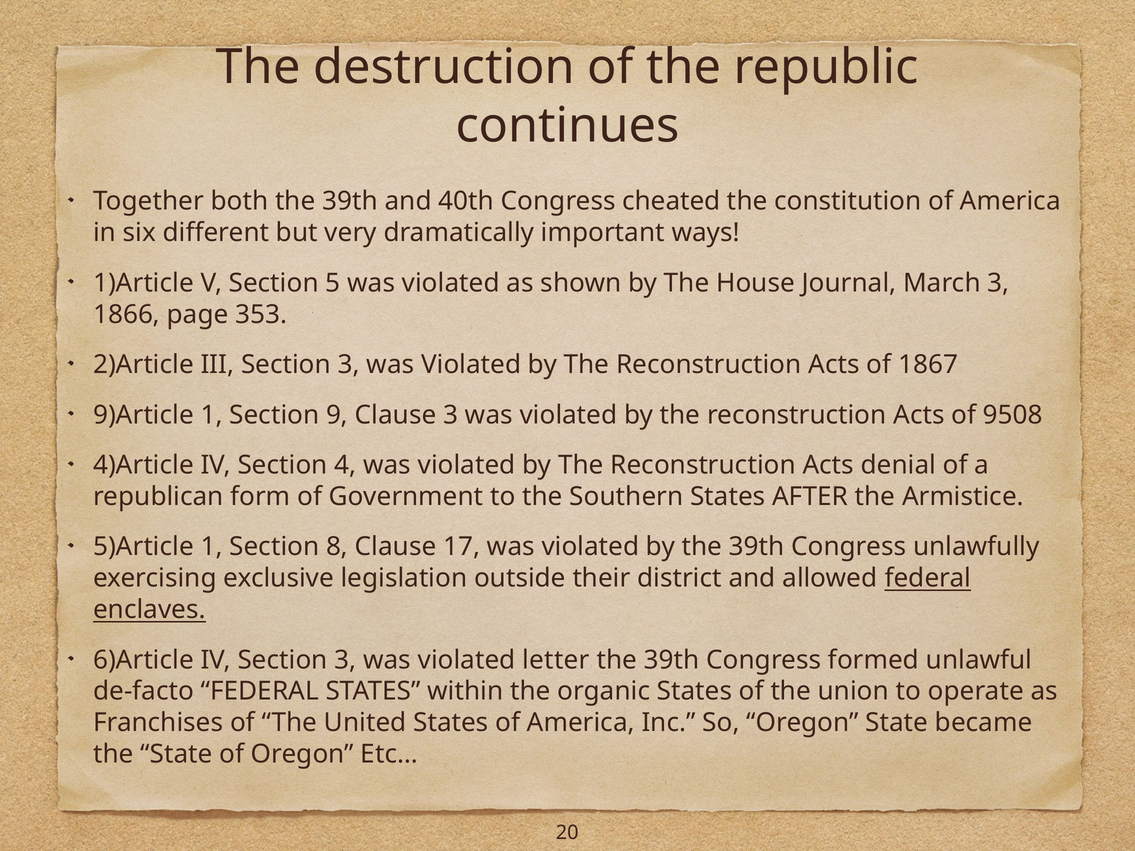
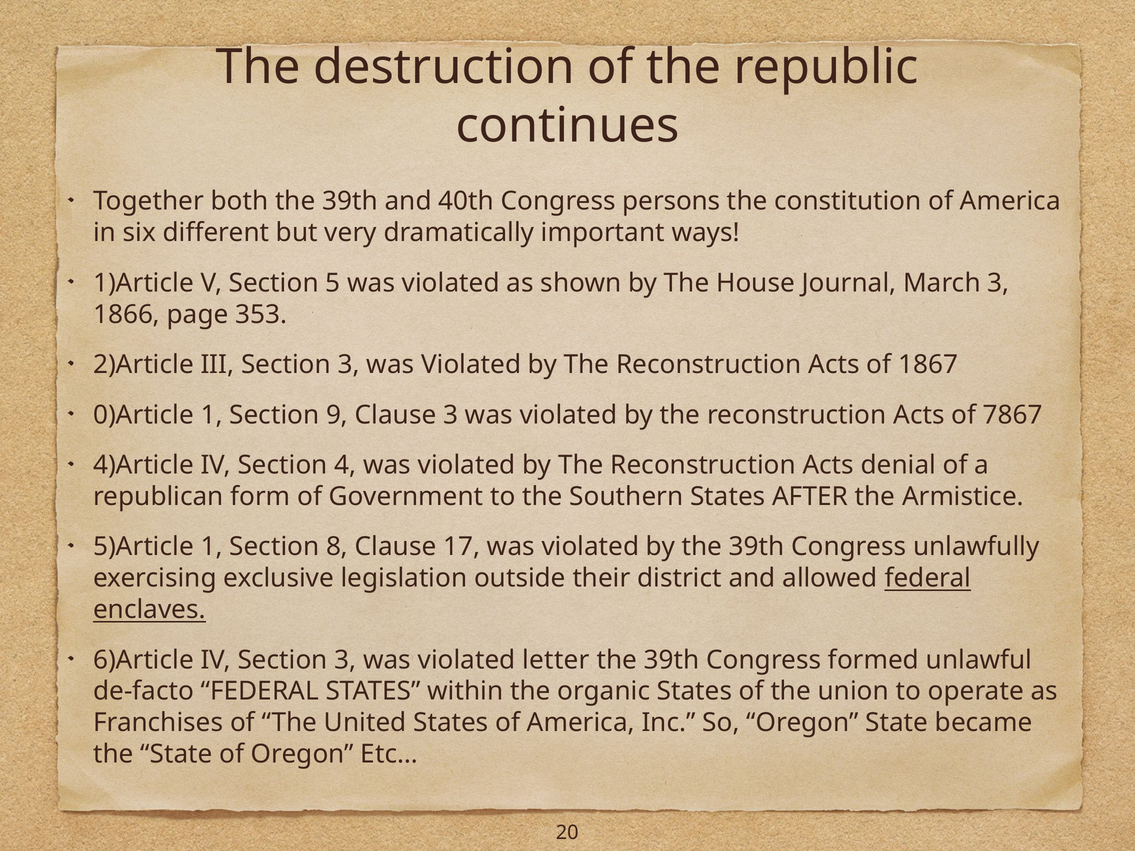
cheated: cheated -> persons
9)Article: 9)Article -> 0)Article
9508: 9508 -> 7867
